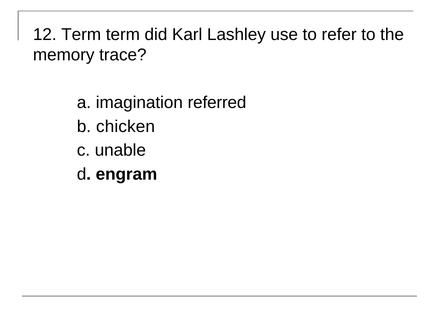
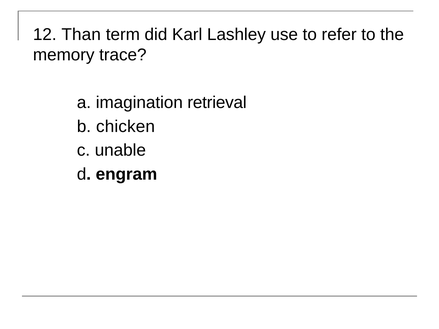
12 Term: Term -> Than
referred: referred -> retrieval
